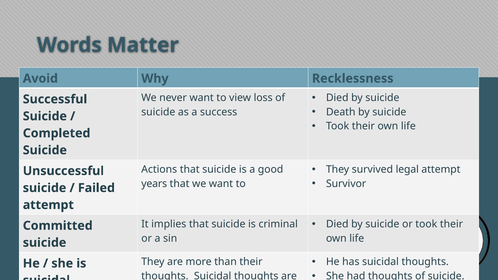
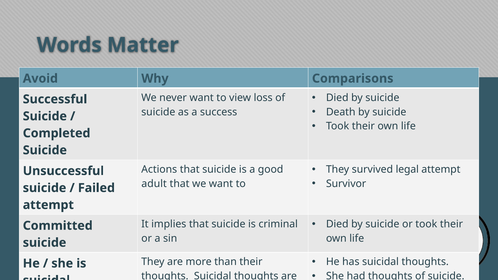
Recklessness: Recklessness -> Comparisons
years: years -> adult
